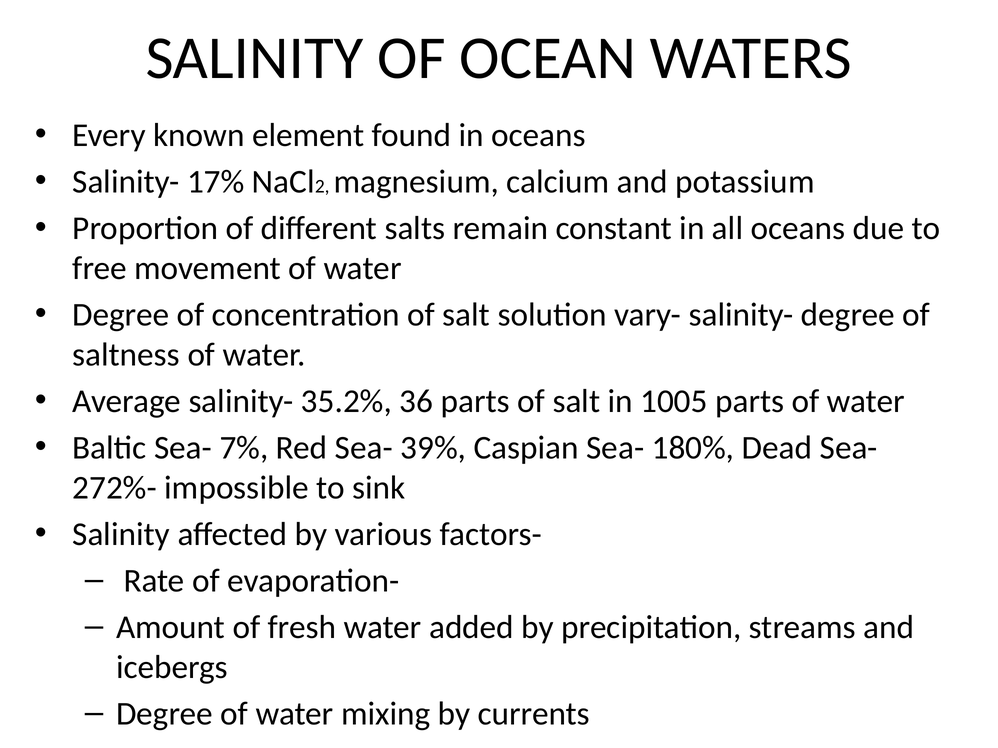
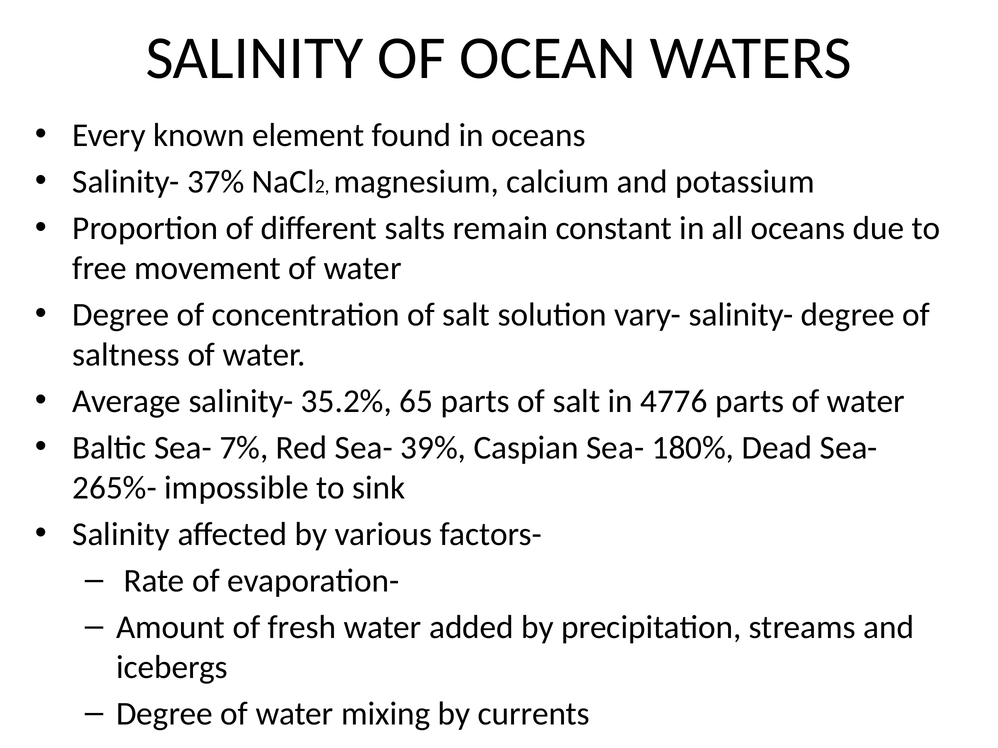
17%: 17% -> 37%
36: 36 -> 65
1005: 1005 -> 4776
272%-: 272%- -> 265%-
